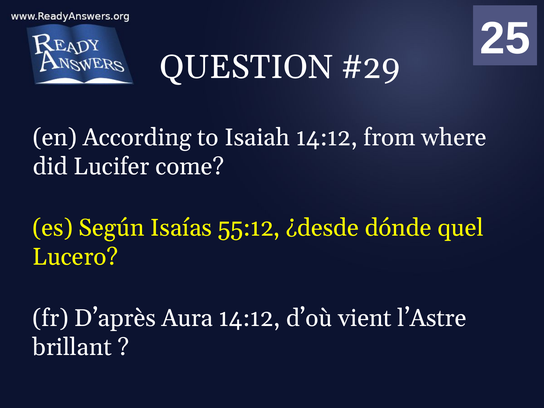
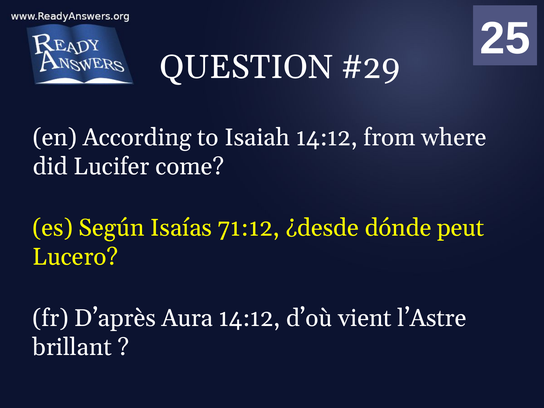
55:12: 55:12 -> 71:12
quel: quel -> peut
